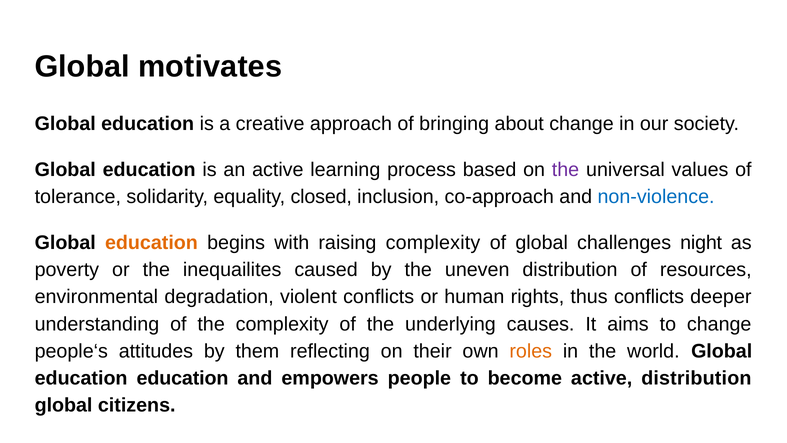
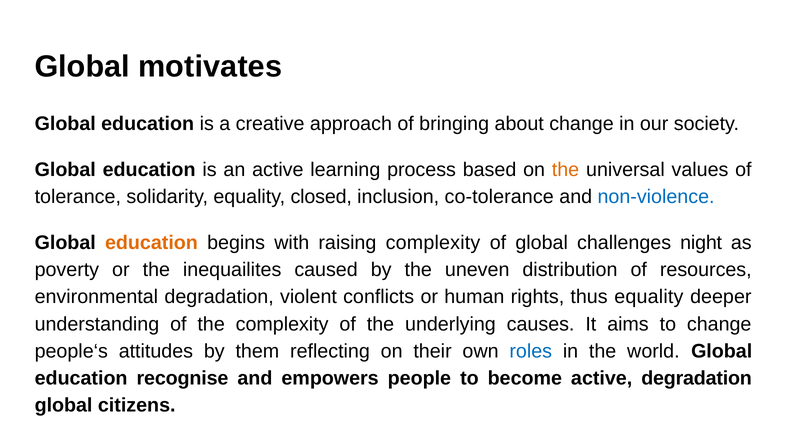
the at (566, 169) colour: purple -> orange
co-approach: co-approach -> co-tolerance
thus conflicts: conflicts -> equality
roles colour: orange -> blue
education education: education -> recognise
active distribution: distribution -> degradation
